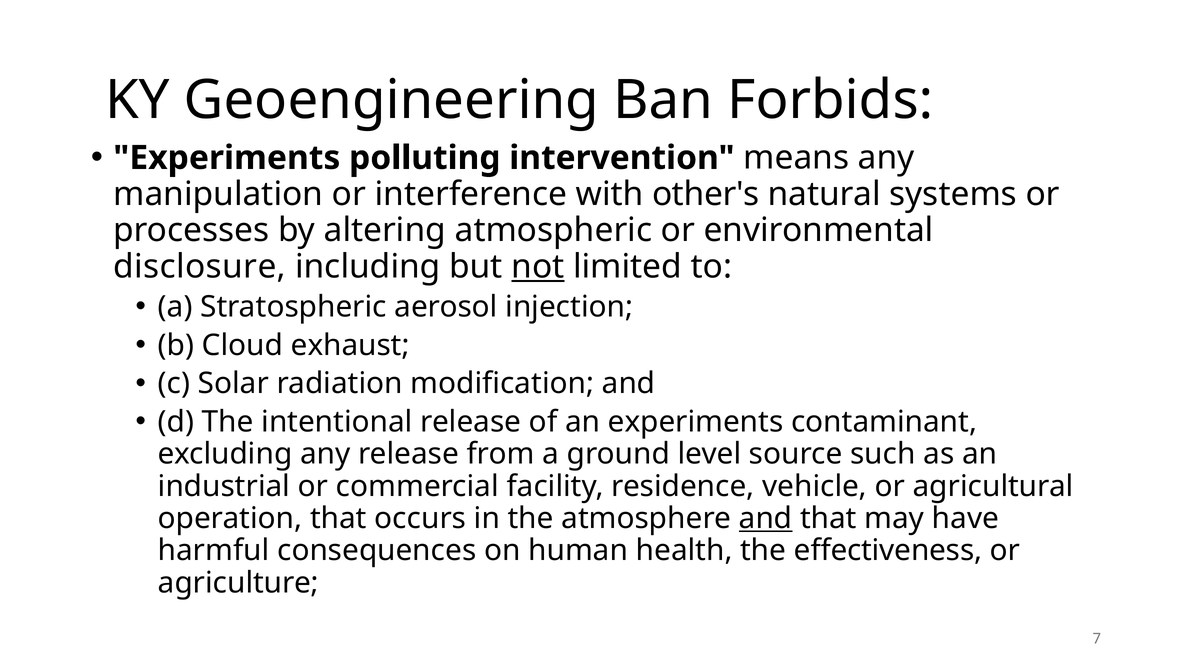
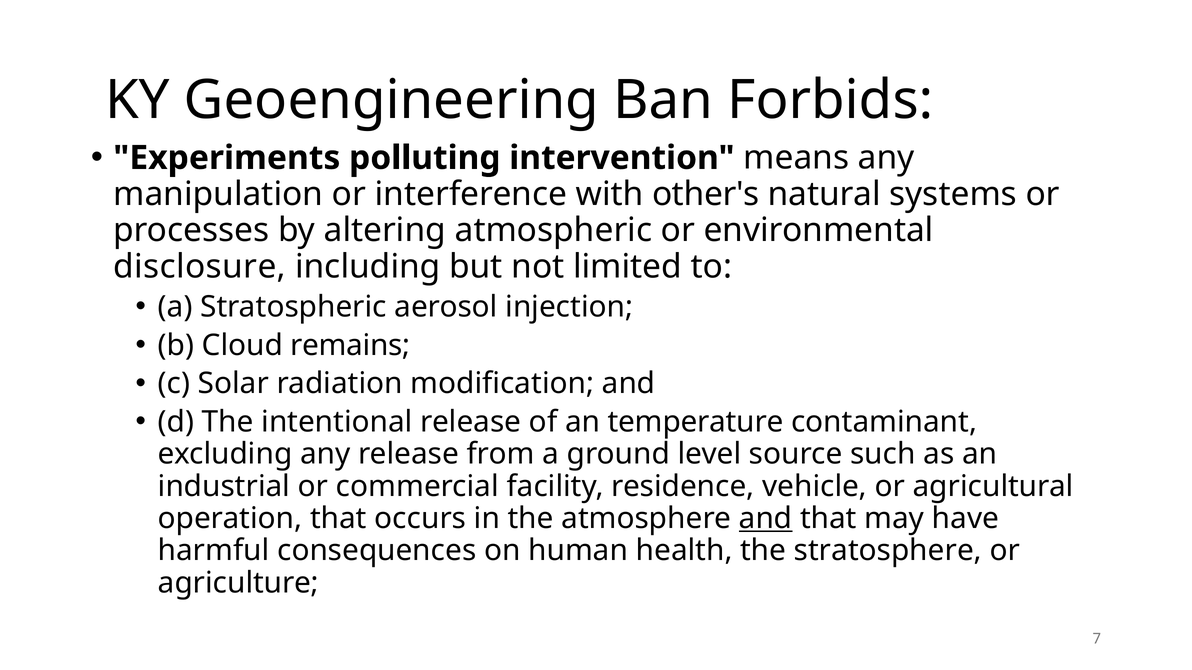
not underline: present -> none
exhaust: exhaust -> remains
an experiments: experiments -> temperature
effectiveness: effectiveness -> stratosphere
